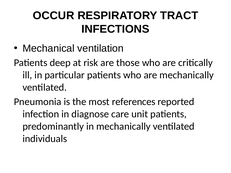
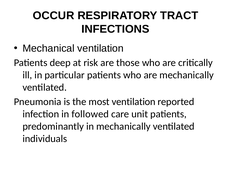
most references: references -> ventilation
diagnose: diagnose -> followed
